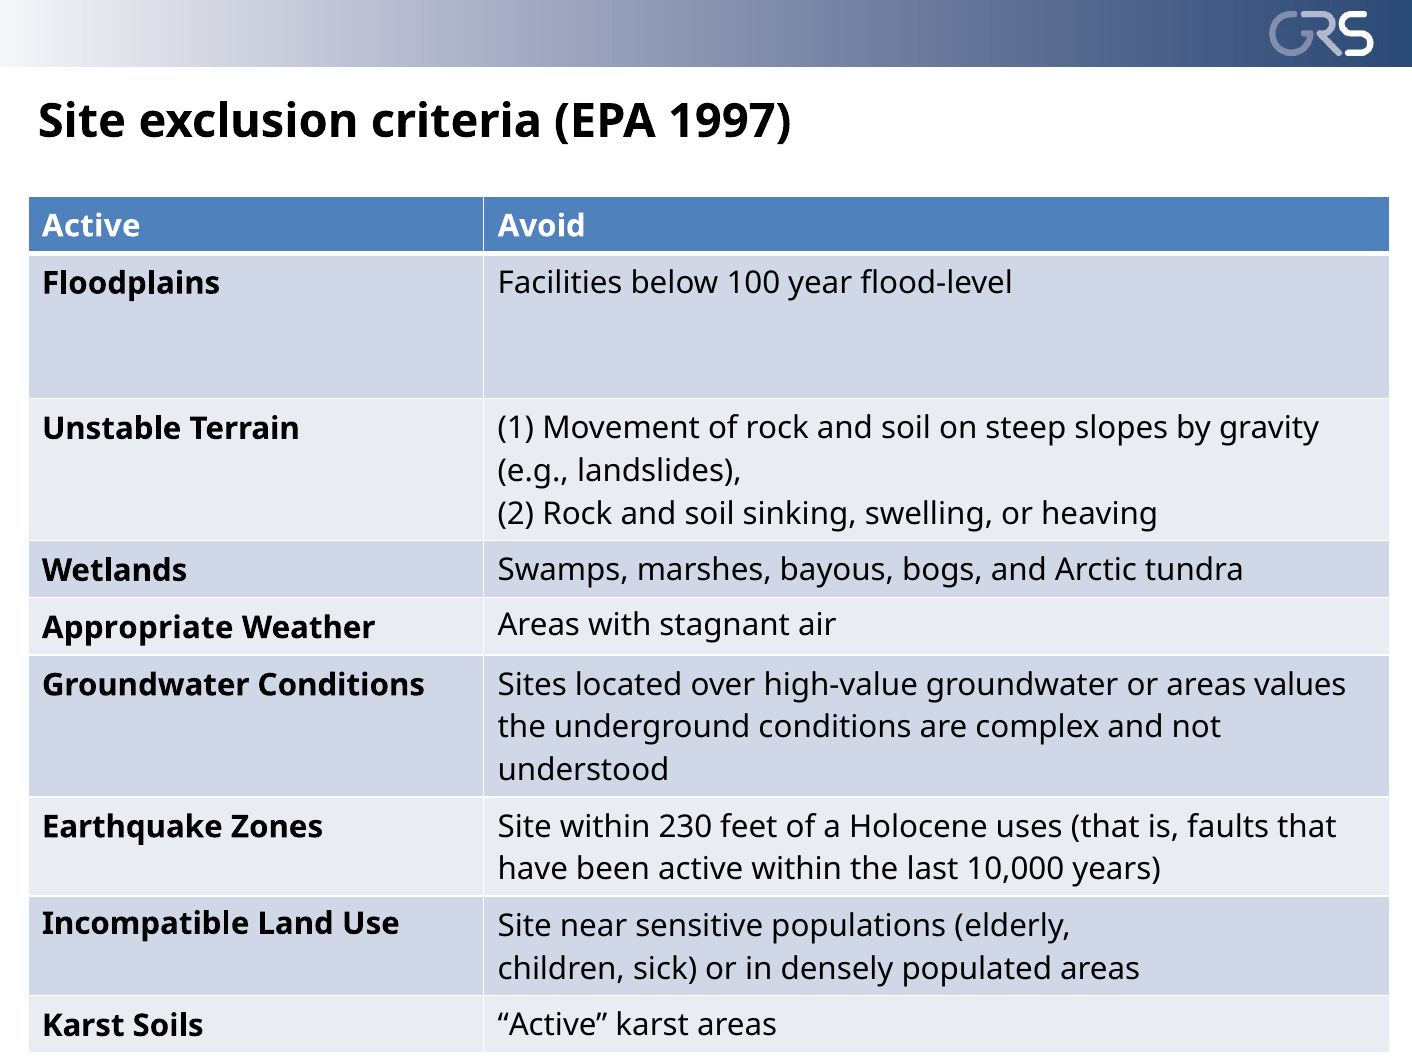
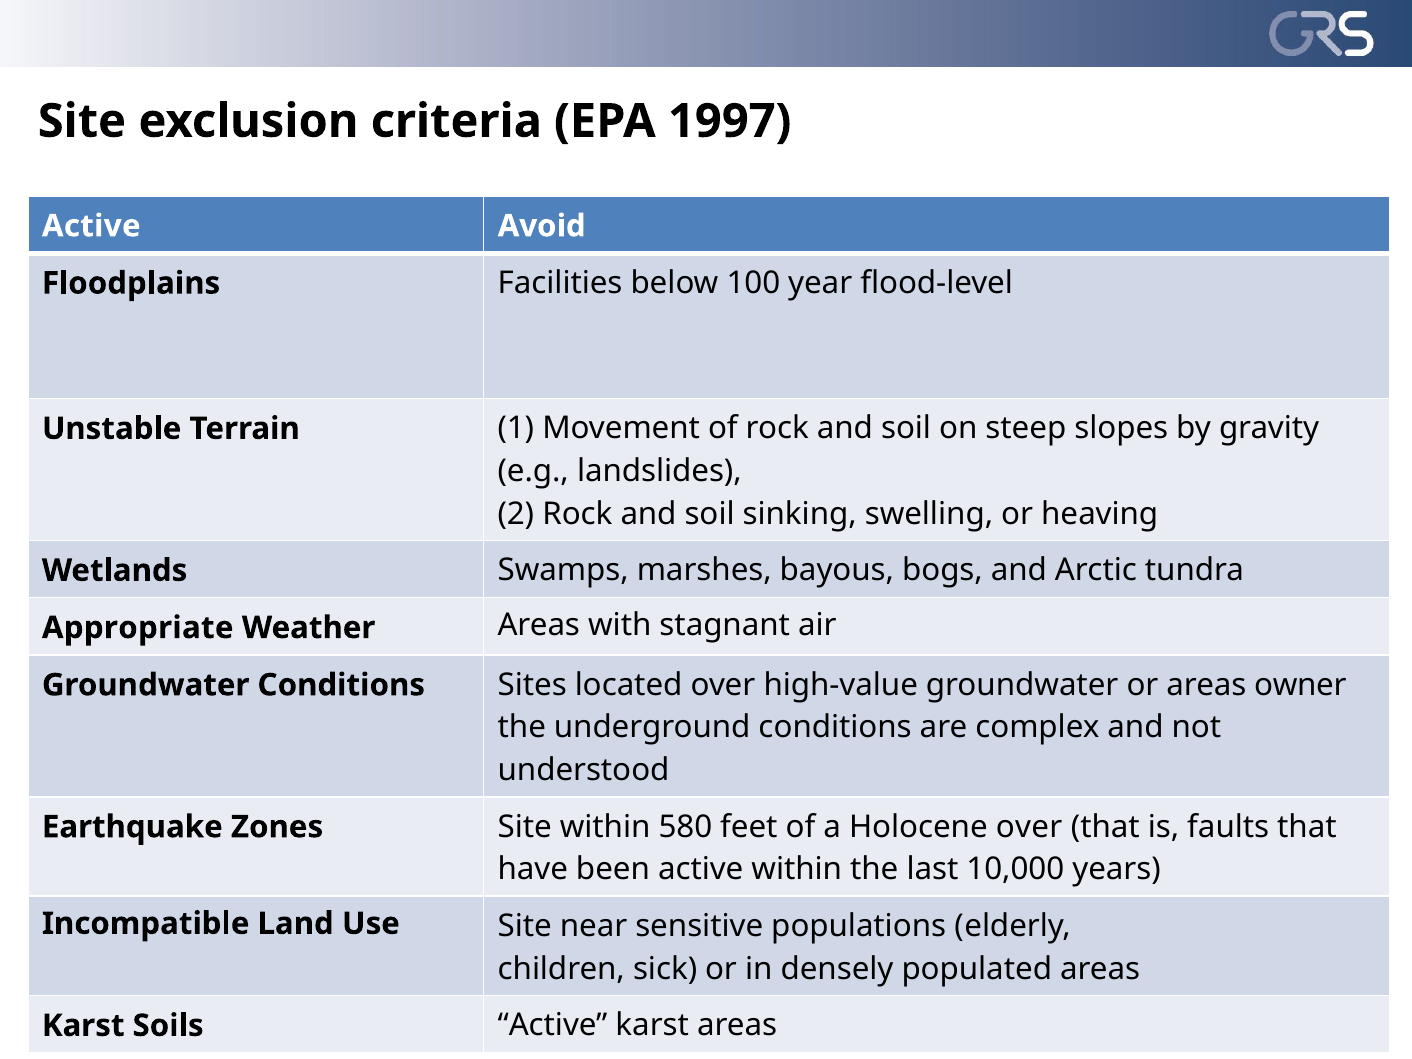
values: values -> owner
230: 230 -> 580
Holocene uses: uses -> over
